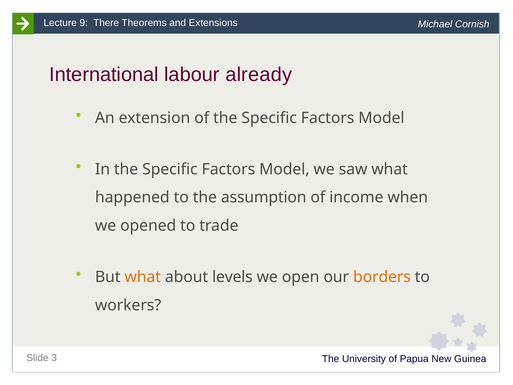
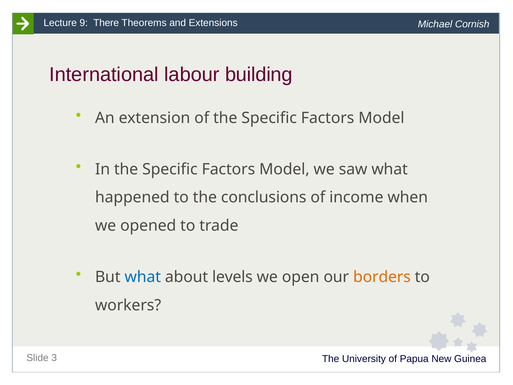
already: already -> building
assumption: assumption -> conclusions
what at (143, 277) colour: orange -> blue
